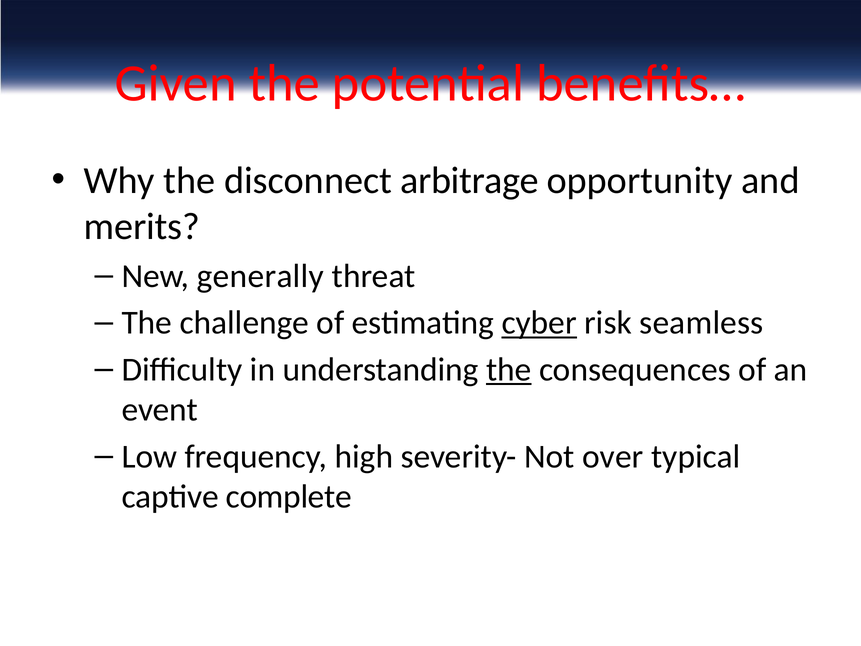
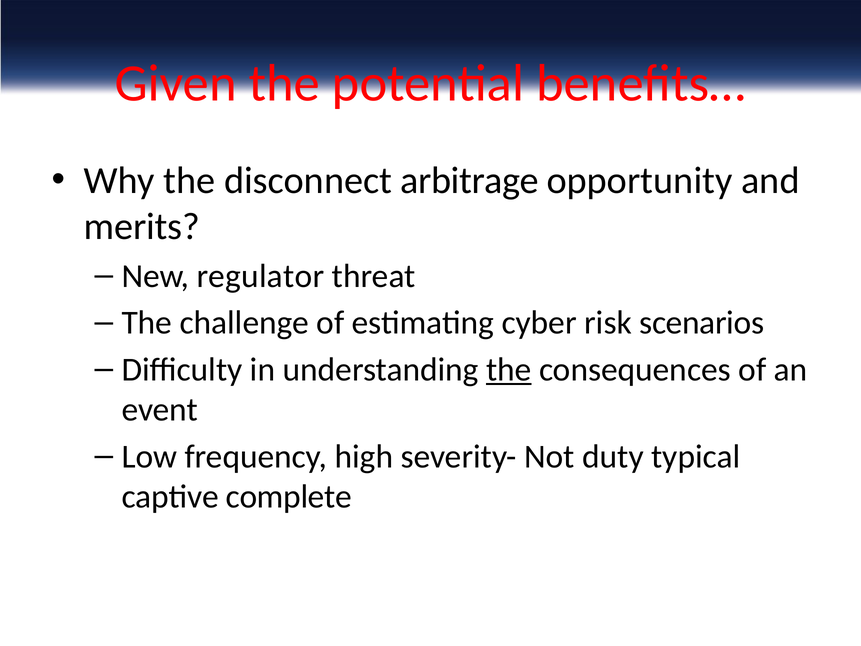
generally: generally -> regulator
cyber underline: present -> none
seamless: seamless -> scenarios
over: over -> duty
